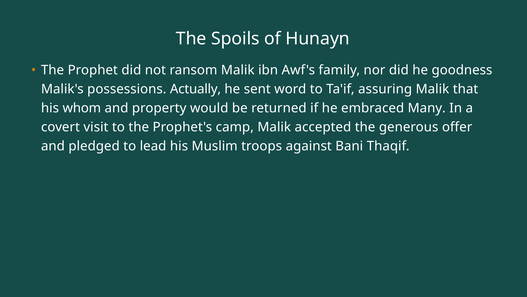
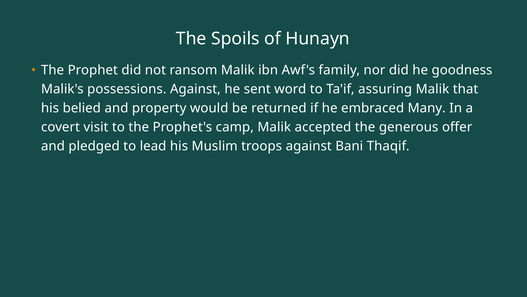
possessions Actually: Actually -> Against
whom: whom -> belied
